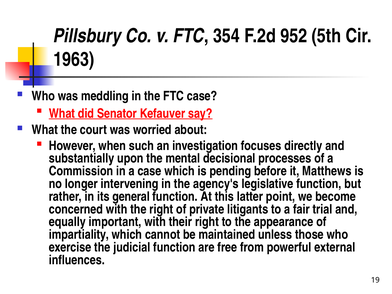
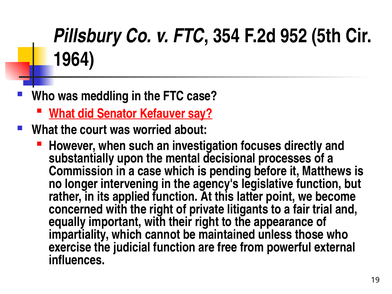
1963: 1963 -> 1964
general: general -> applied
